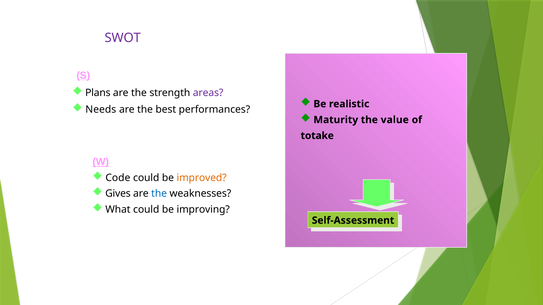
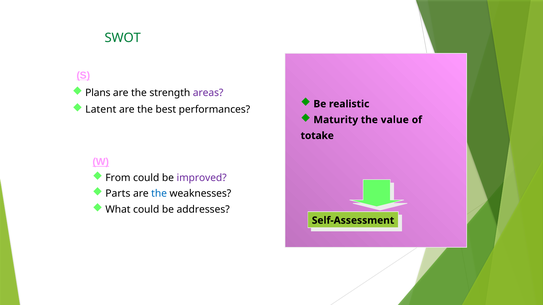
SWOT colour: purple -> green
Needs: Needs -> Latent
Code: Code -> From
improved colour: orange -> purple
Gives: Gives -> Parts
improving: improving -> addresses
